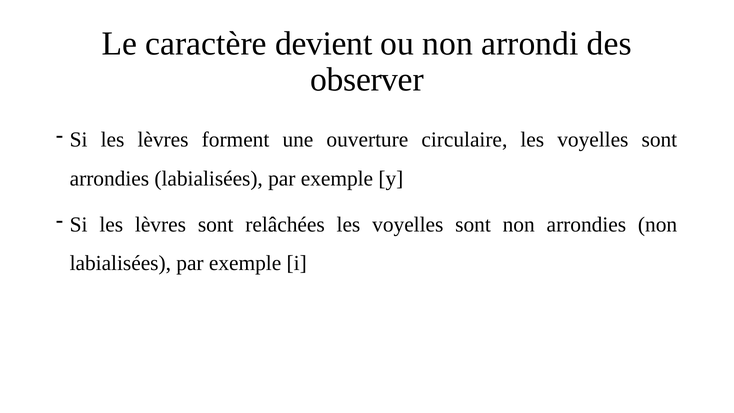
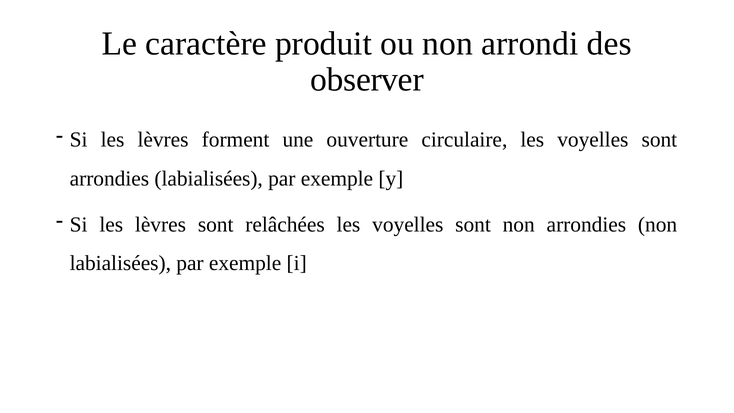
devient: devient -> produit
